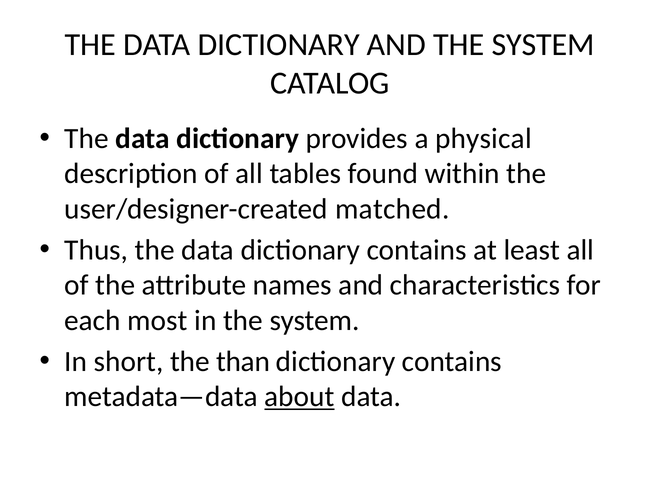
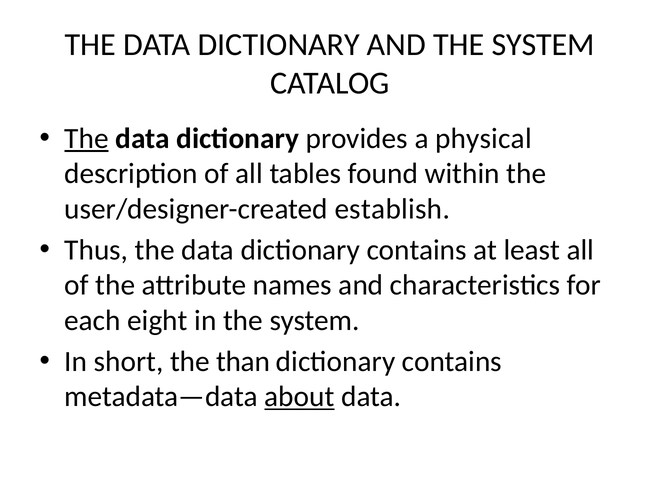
The at (86, 138) underline: none -> present
matched: matched -> establish
most: most -> eight
